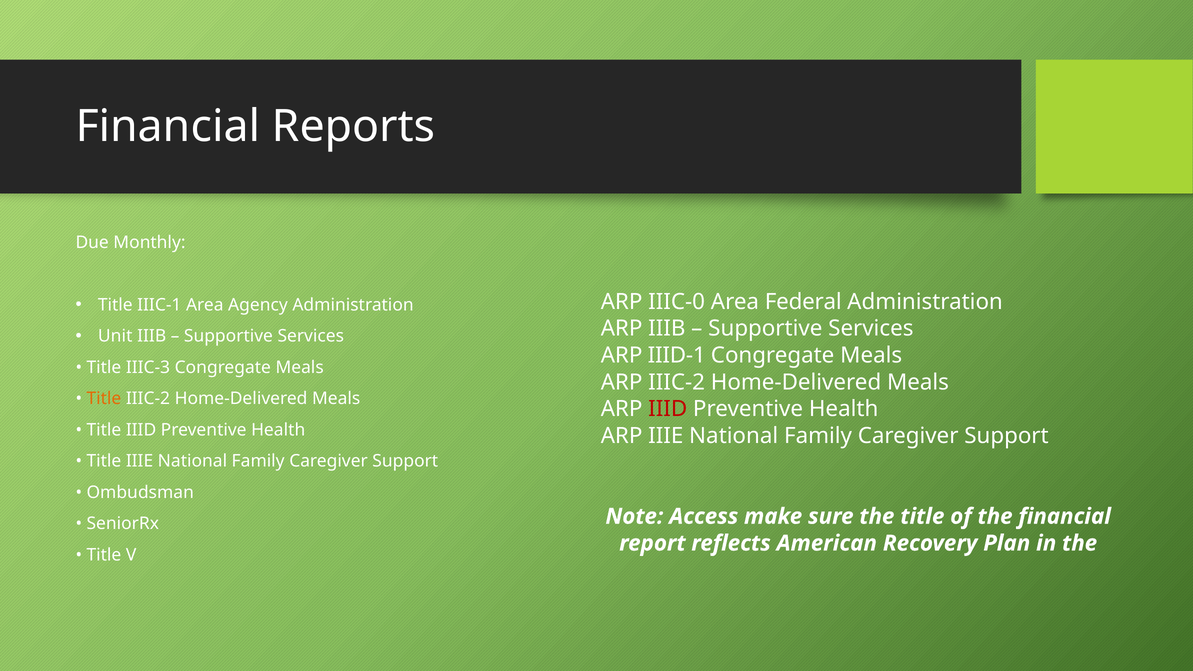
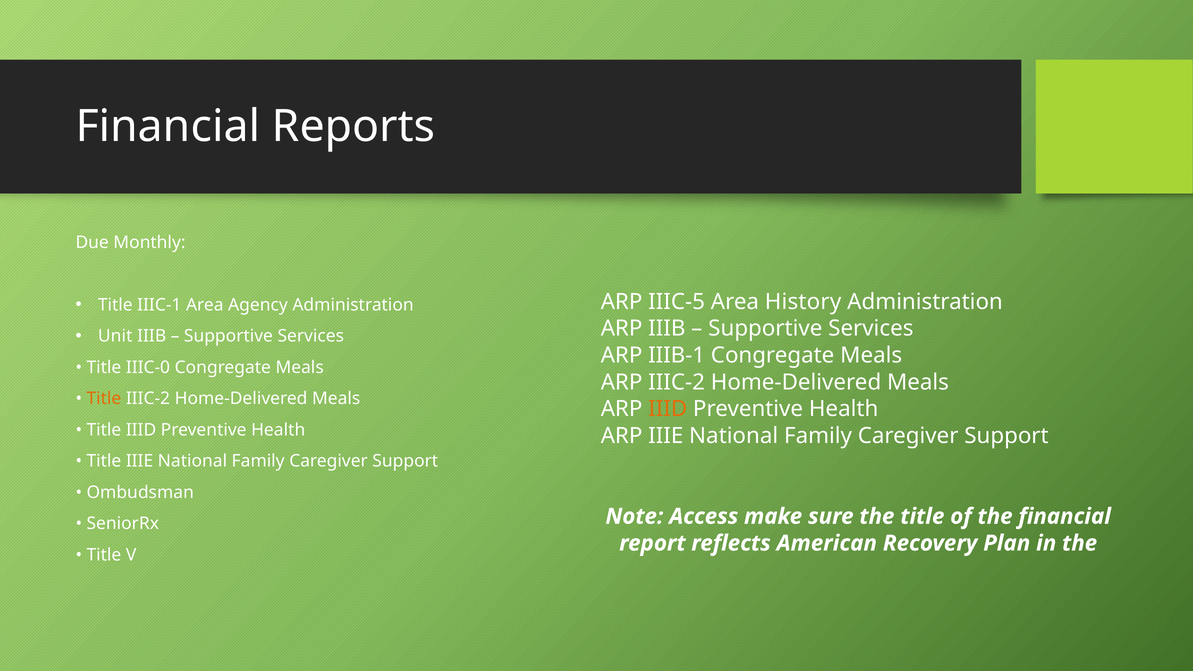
IIIC-0: IIIC-0 -> IIIC-5
Federal: Federal -> History
IIID-1: IIID-1 -> IIIB-1
IIIC-3: IIIC-3 -> IIIC-0
IIID at (668, 409) colour: red -> orange
